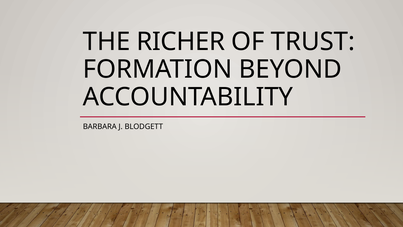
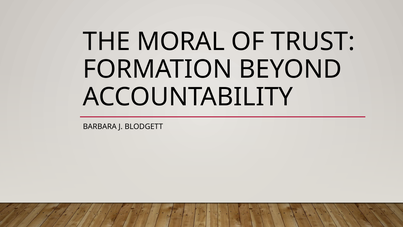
RICHER: RICHER -> MORAL
